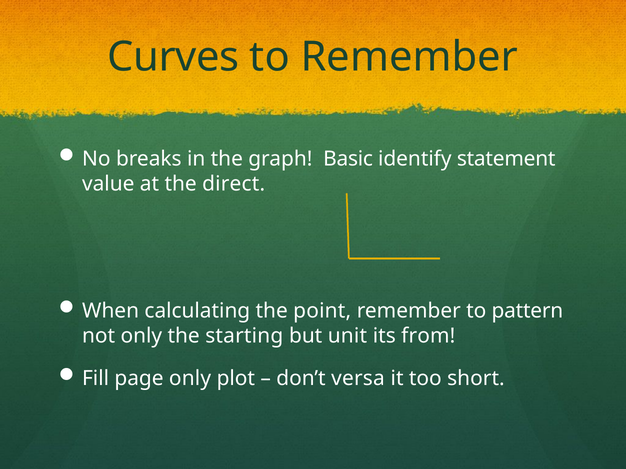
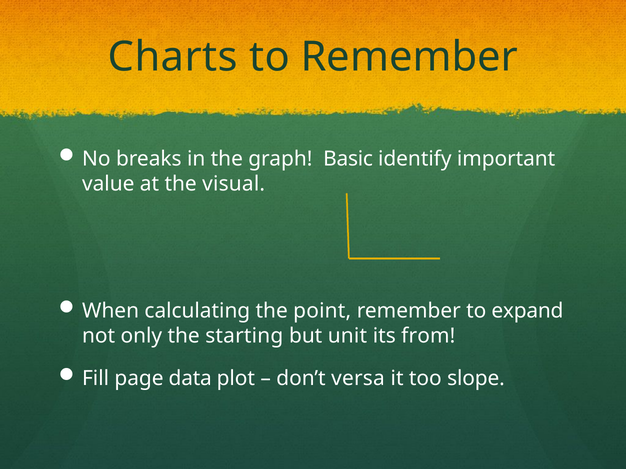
Curves: Curves -> Charts
statement: statement -> important
direct: direct -> visual
pattern: pattern -> expand
page only: only -> data
short: short -> slope
